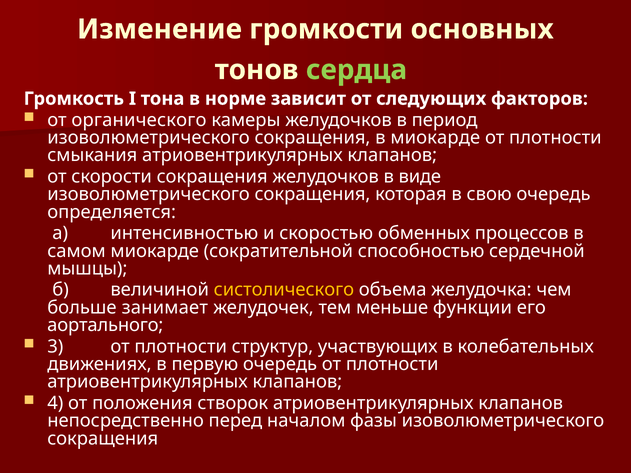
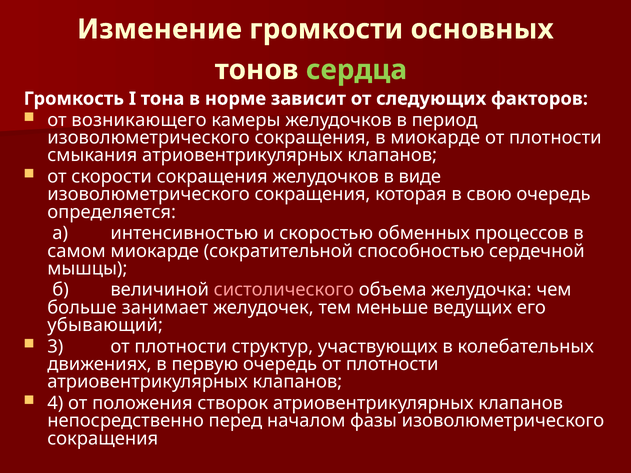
органического: органического -> возникающего
систолического colour: yellow -> pink
функции: функции -> ведущих
аортального: аортального -> убывающий
